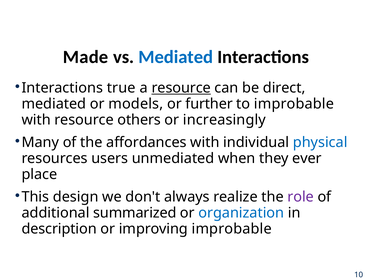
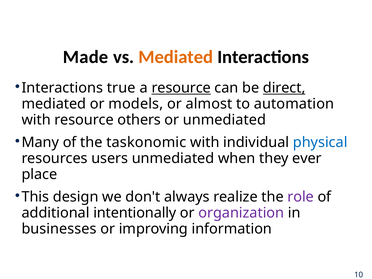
Mediated at (176, 57) colour: blue -> orange
direct underline: none -> present
further: further -> almost
to improbable: improbable -> automation
or increasingly: increasingly -> unmediated
affordances: affordances -> taskonomic
summarized: summarized -> intentionally
organization colour: blue -> purple
description: description -> businesses
improving improbable: improbable -> information
